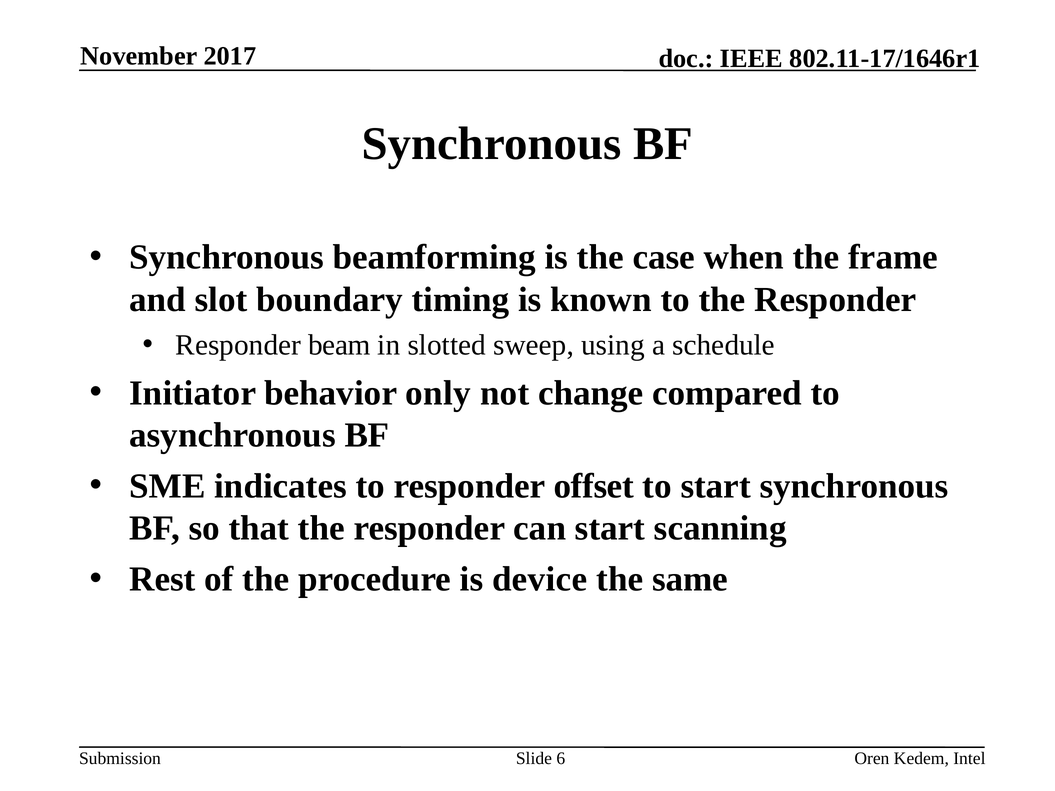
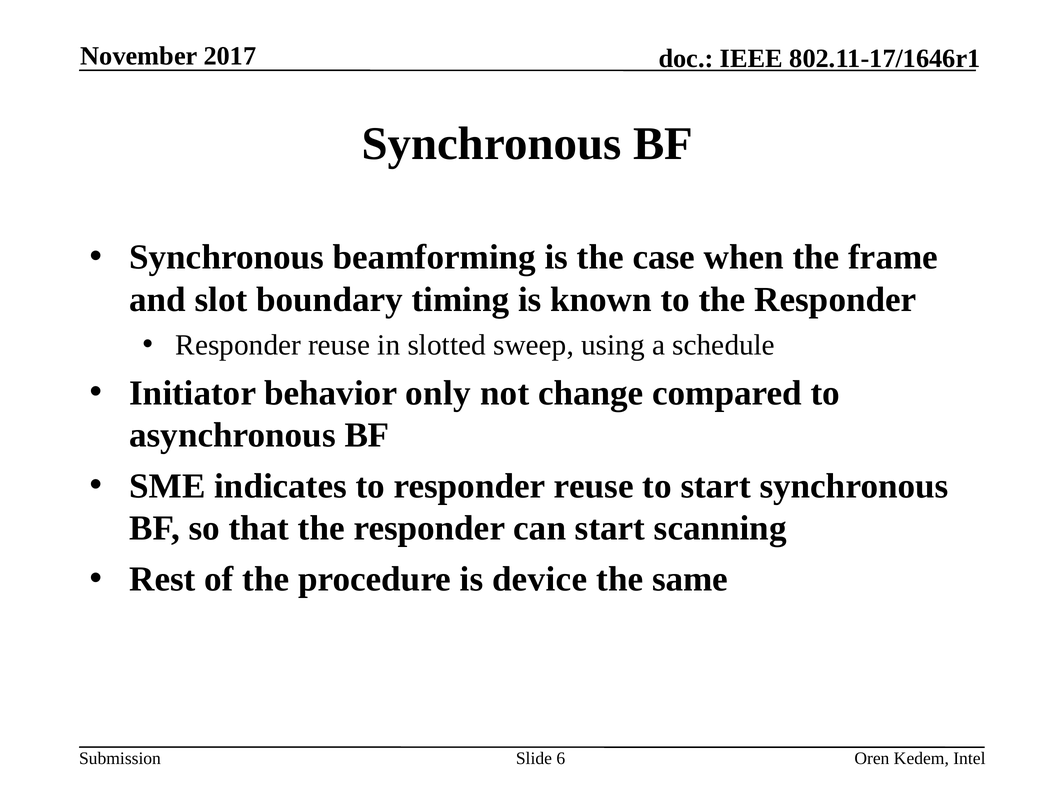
beam at (339, 345): beam -> reuse
to responder offset: offset -> reuse
